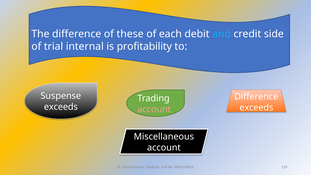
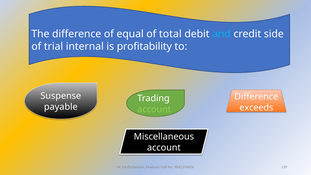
these: these -> equal
each: each -> total
exceeds at (61, 107): exceeds -> payable
account at (154, 109) colour: pink -> light green
